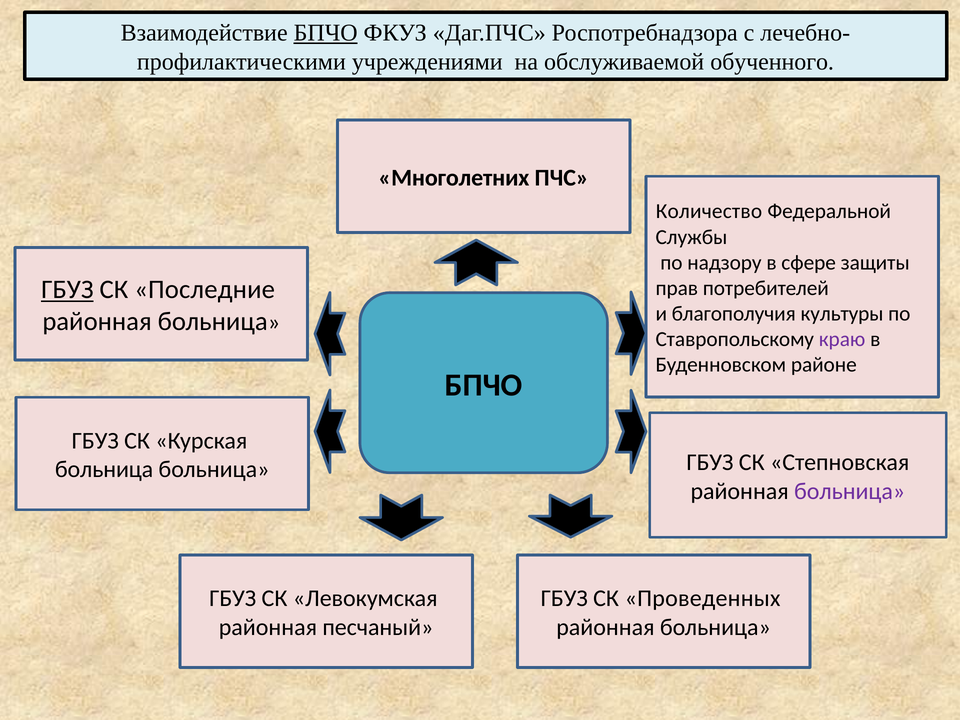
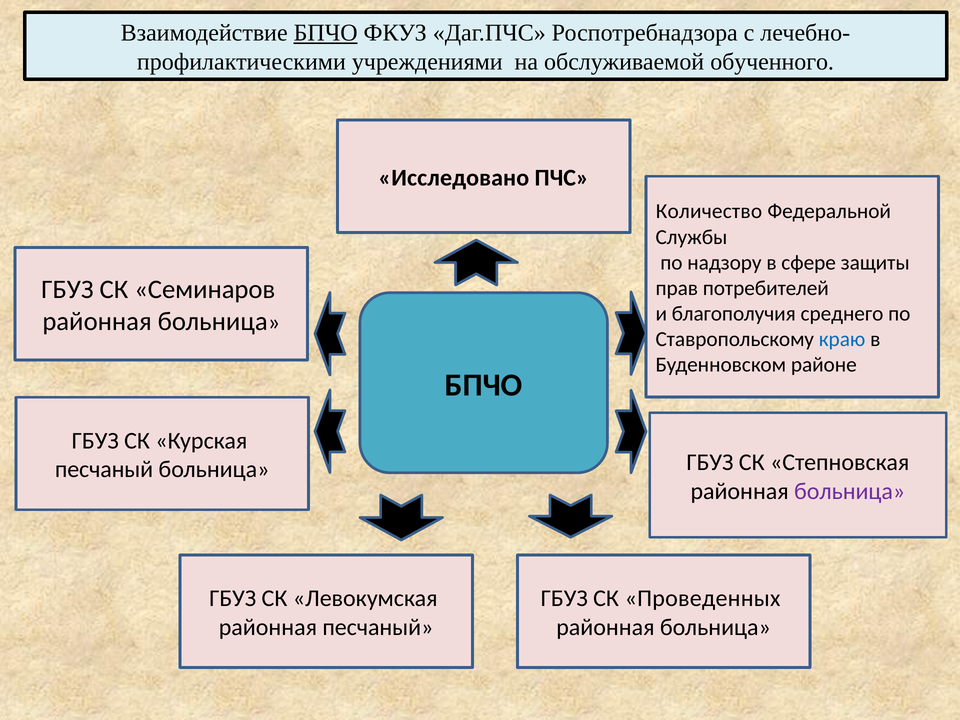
Многолетних: Многолетних -> Исследовано
ГБУЗ at (67, 290) underline: present -> none
Последние: Последние -> Семинаров
культуры: культуры -> среднего
краю colour: purple -> blue
больница at (104, 469): больница -> песчаный
